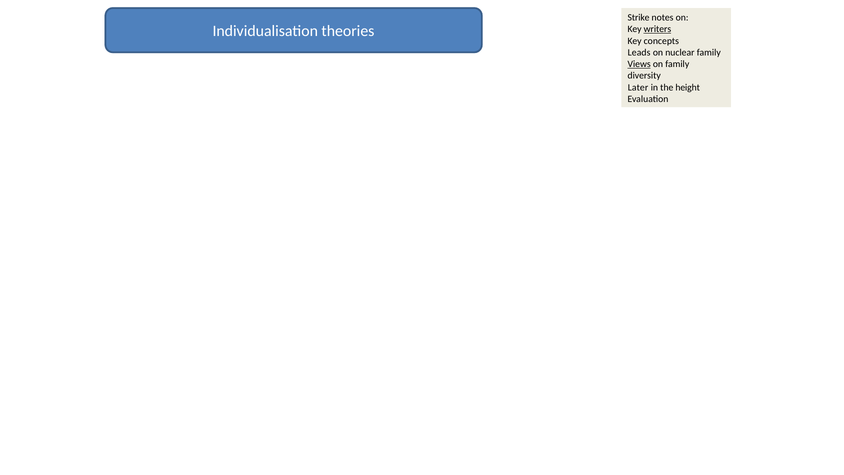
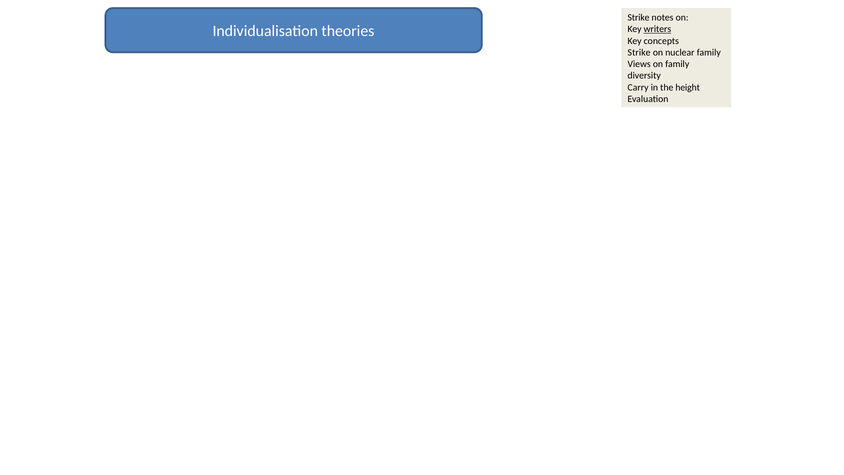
Leads at (639, 52): Leads -> Strike
Views underline: present -> none
Later: Later -> Carry
